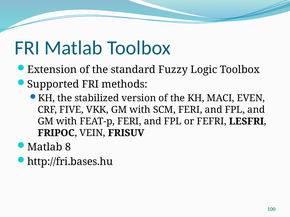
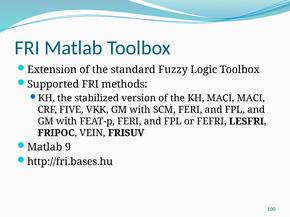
MACI EVEN: EVEN -> MACI
8: 8 -> 9
